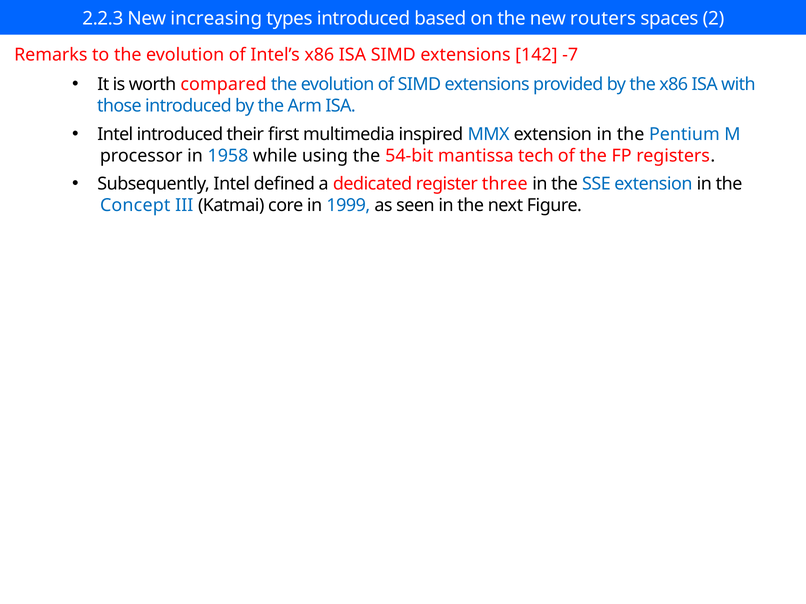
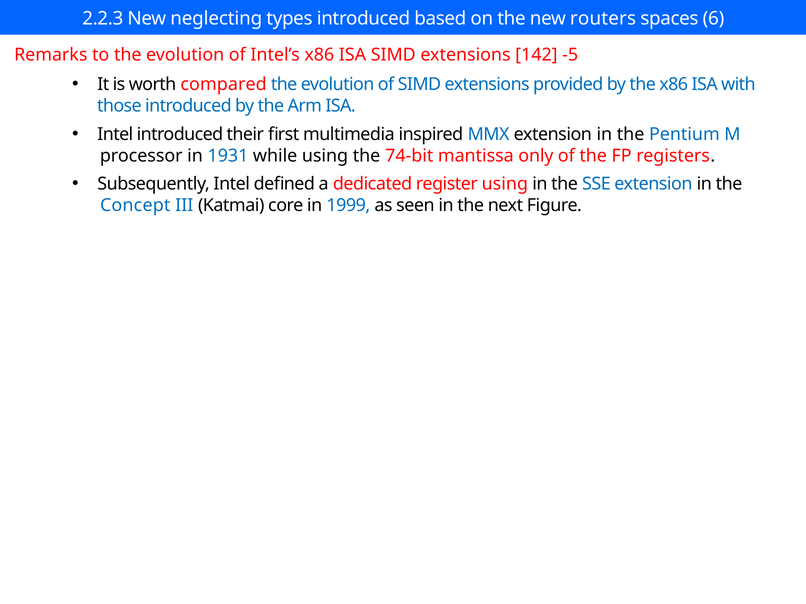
increasing: increasing -> neglecting
2: 2 -> 6
-7: -7 -> -5
1958: 1958 -> 1931
54-bit: 54-bit -> 74-bit
tech: tech -> only
register three: three -> using
